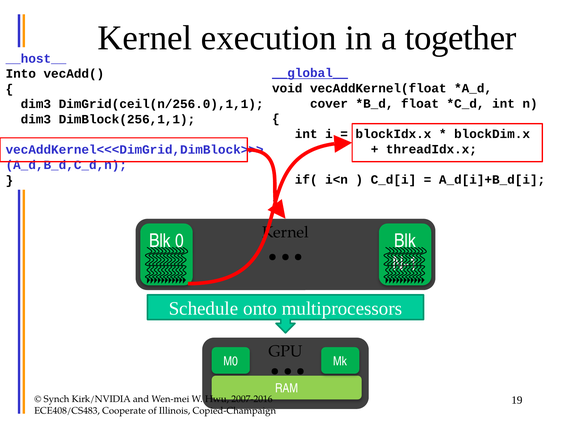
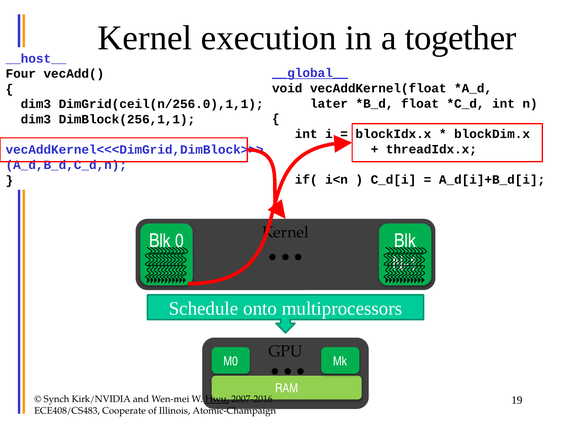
Into: Into -> Four
cover: cover -> later
Hwu underline: none -> present
Copied-Champaign: Copied-Champaign -> Atomic-Champaign
